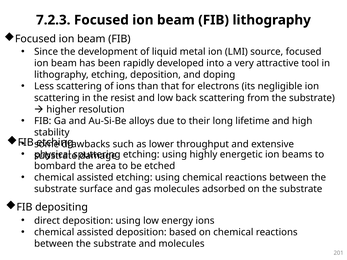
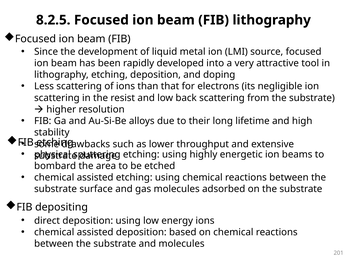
7.2.3: 7.2.3 -> 8.2.5
